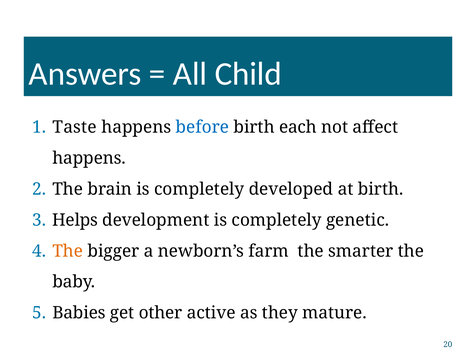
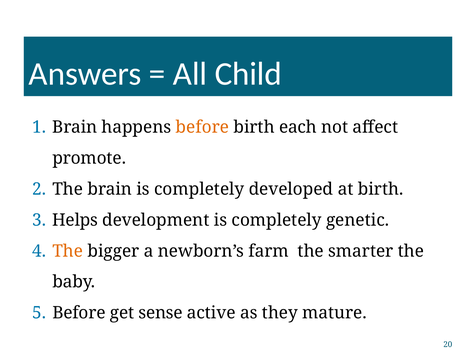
Taste at (75, 127): Taste -> Brain
before at (202, 127) colour: blue -> orange
happens at (89, 158): happens -> promote
Babies at (79, 313): Babies -> Before
other: other -> sense
